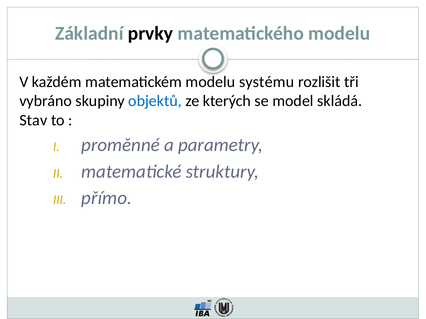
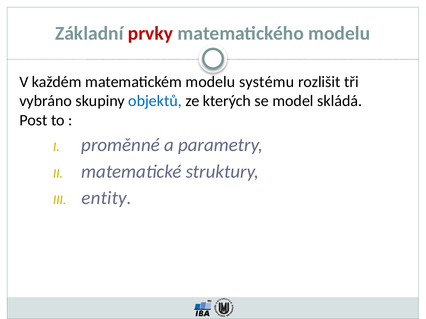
prvky colour: black -> red
Stav: Stav -> Post
přímo: přímo -> entity
